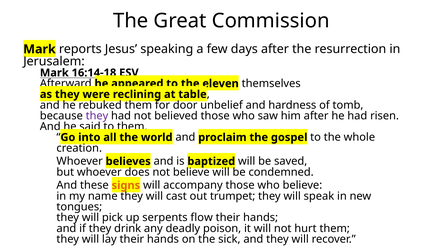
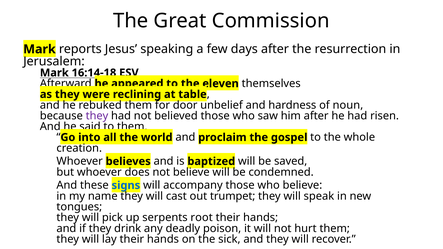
tomb: tomb -> noun
signs colour: orange -> blue
flow: flow -> root
